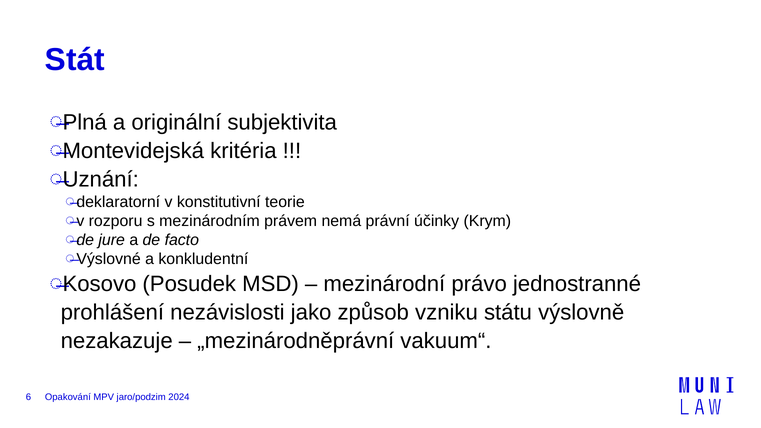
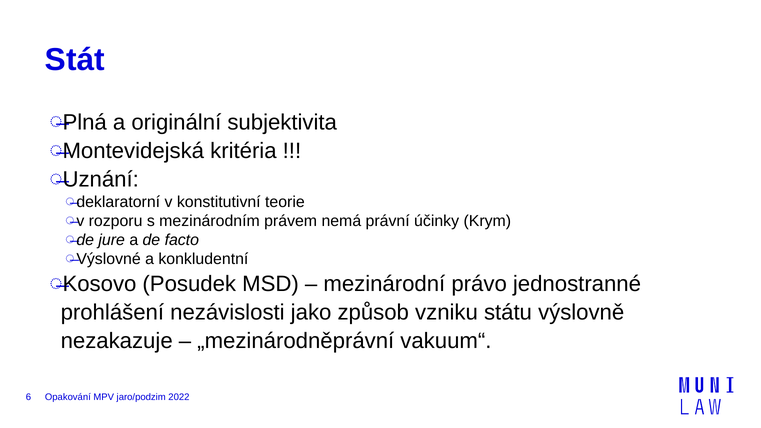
2024: 2024 -> 2022
